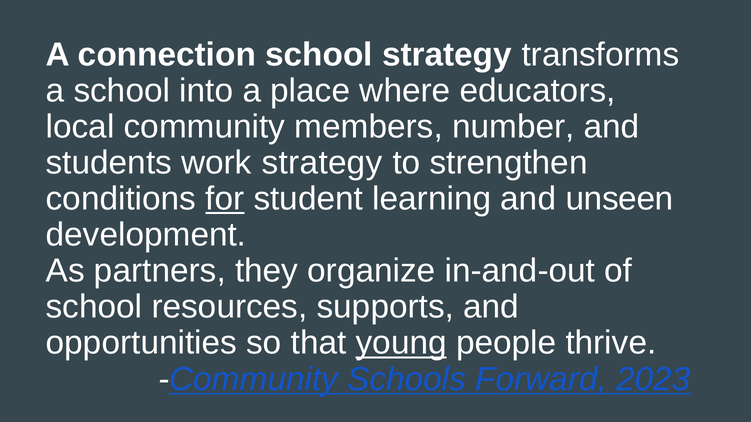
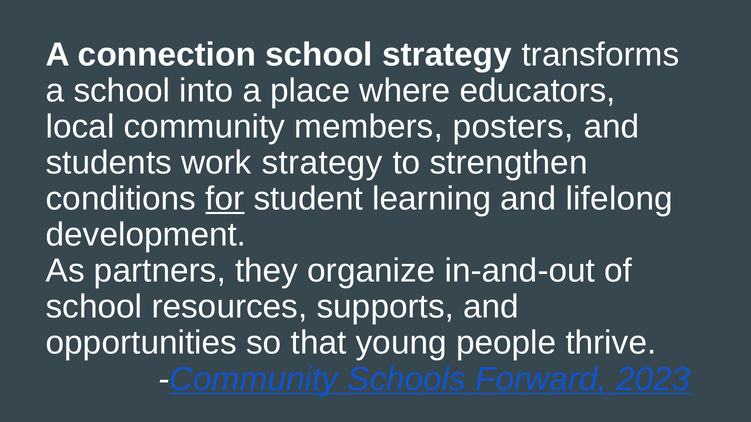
number: number -> posters
unseen: unseen -> lifelong
young underline: present -> none
